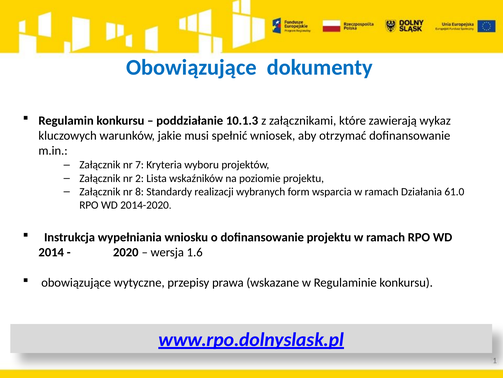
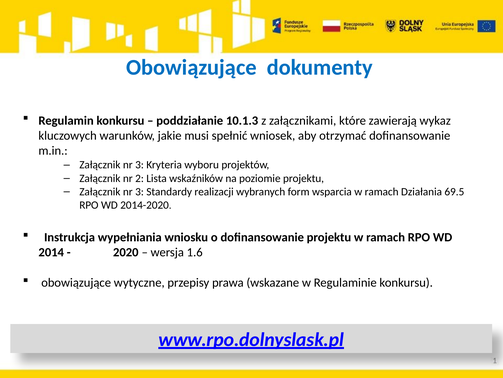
7 at (139, 165): 7 -> 3
8 at (139, 191): 8 -> 3
61.0: 61.0 -> 69.5
